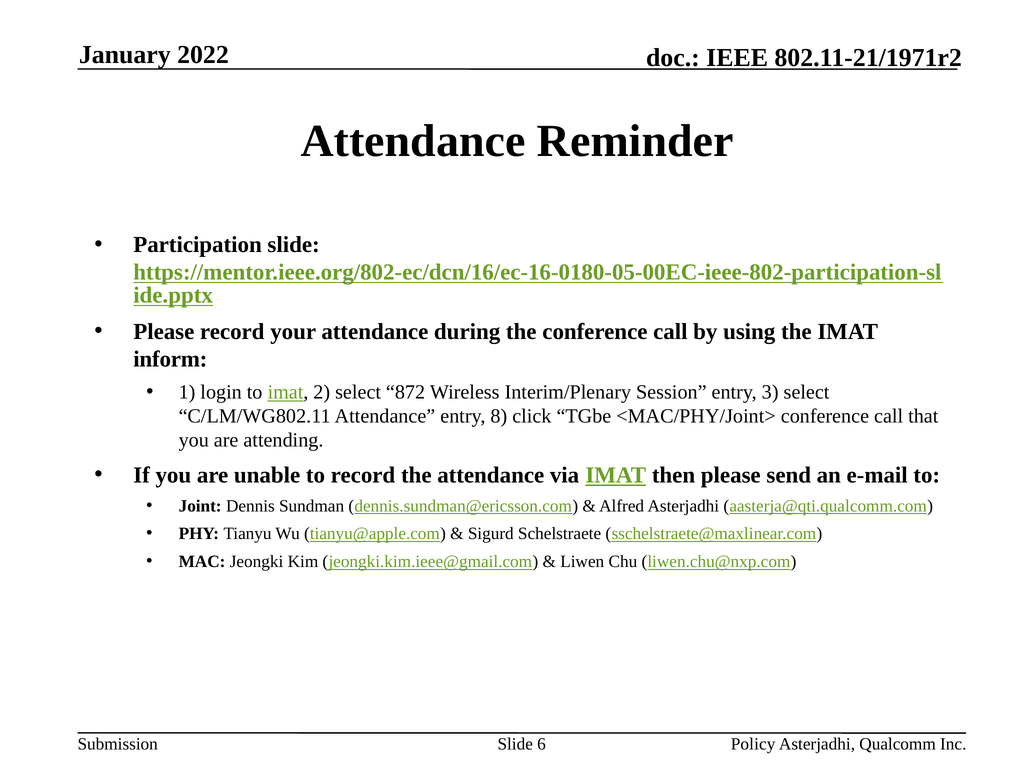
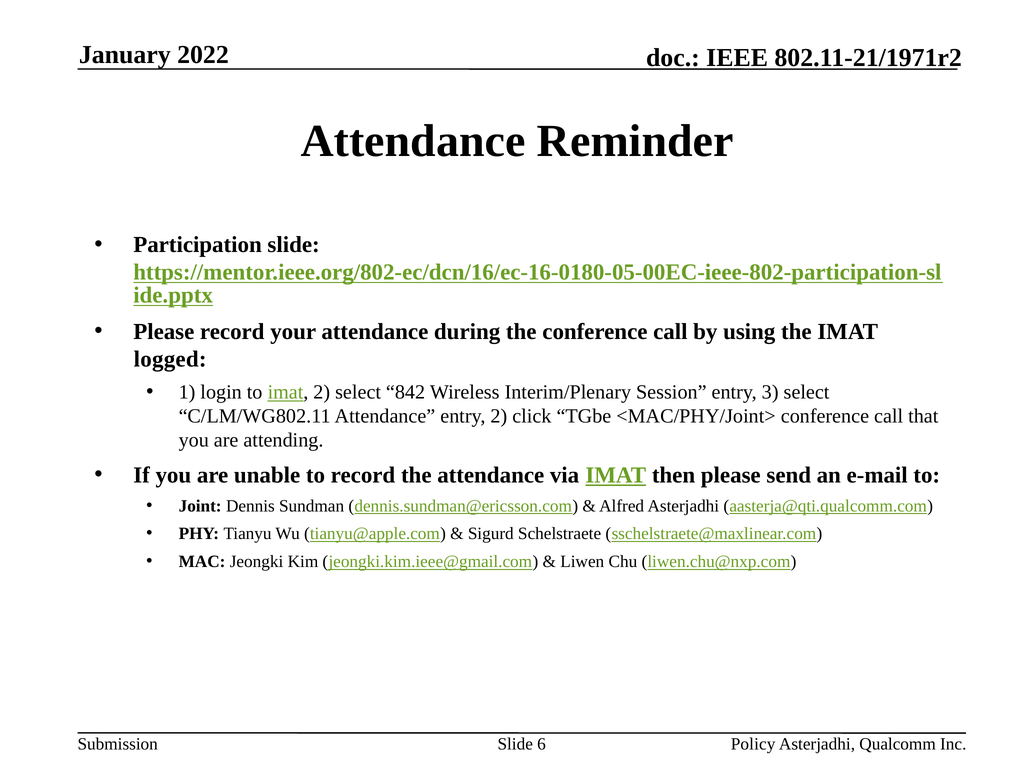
inform: inform -> logged
872: 872 -> 842
entry 8: 8 -> 2
